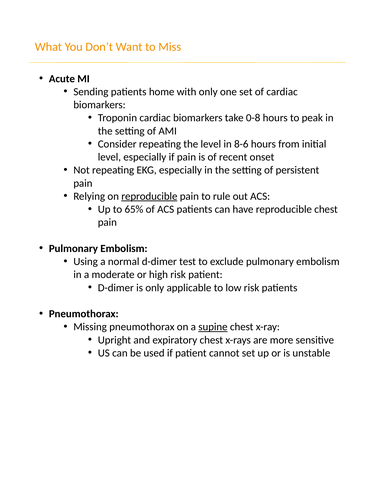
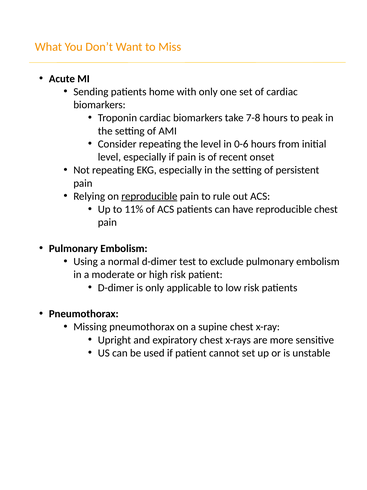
0-8: 0-8 -> 7-8
8-6: 8-6 -> 0-6
65%: 65% -> 11%
supine underline: present -> none
